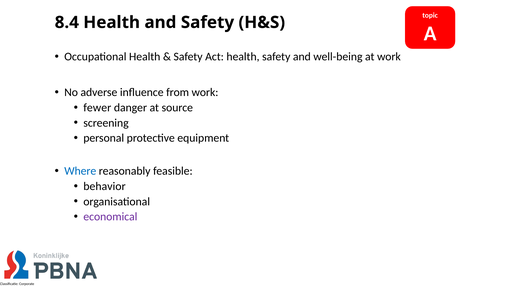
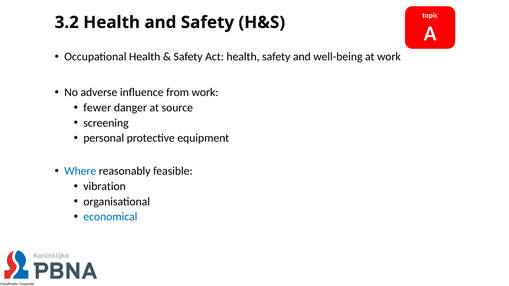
8.4: 8.4 -> 3.2
behavior: behavior -> vibration
economical colour: purple -> blue
